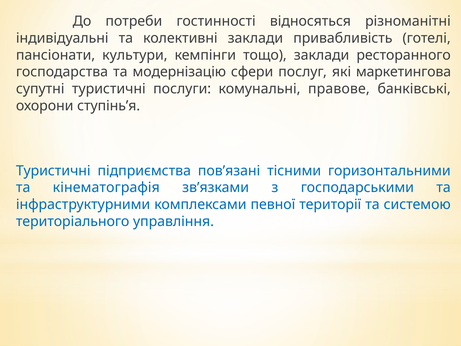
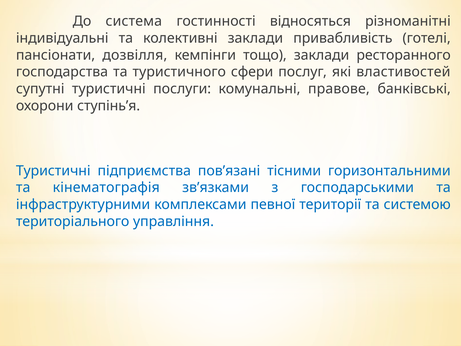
потреби: потреби -> система
культури: культури -> дозвілля
модернізацію: модернізацію -> туристичного
маркетингова: маркетингова -> властивостей
